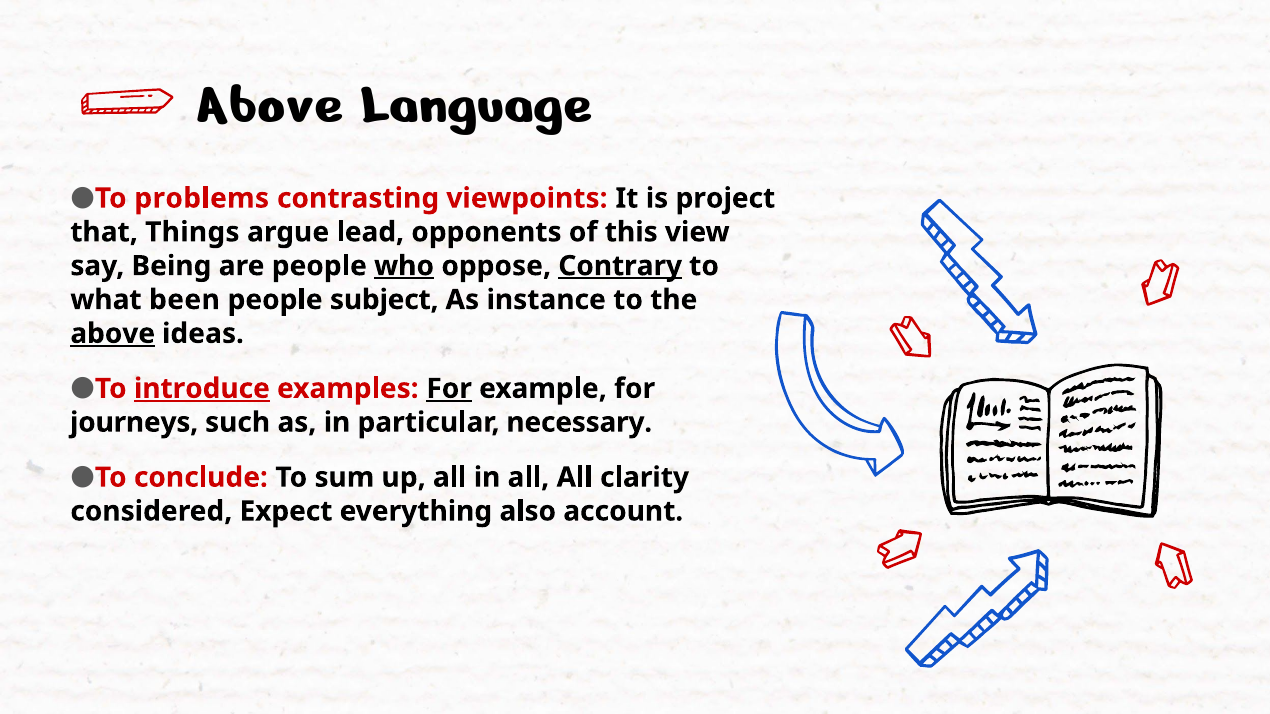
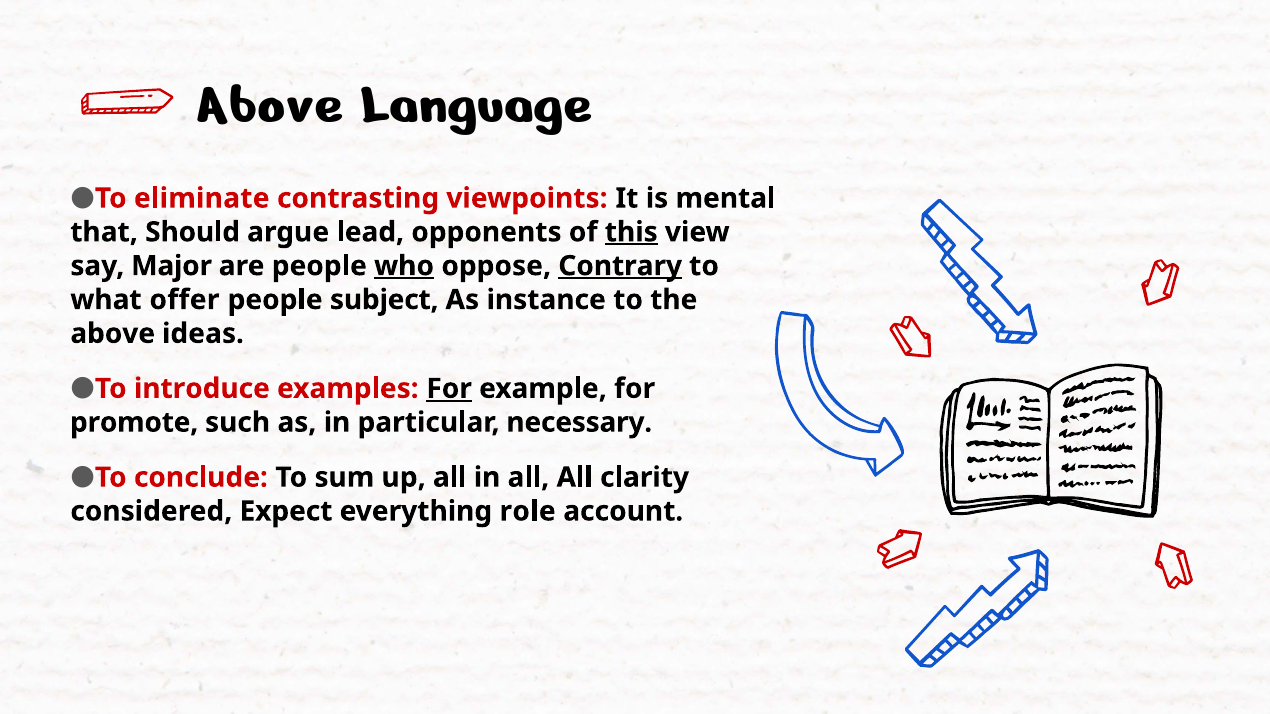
problems: problems -> eliminate
project: project -> mental
Things: Things -> Should
this underline: none -> present
Being: Being -> Major
been: been -> offer
above at (113, 334) underline: present -> none
introduce underline: present -> none
journeys: journeys -> promote
also: also -> role
